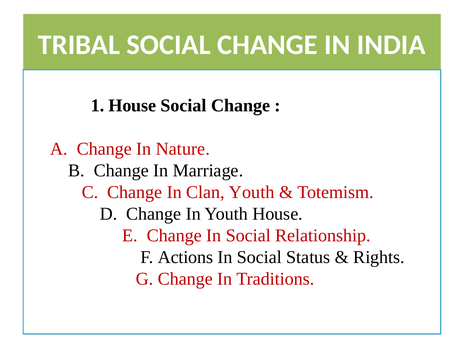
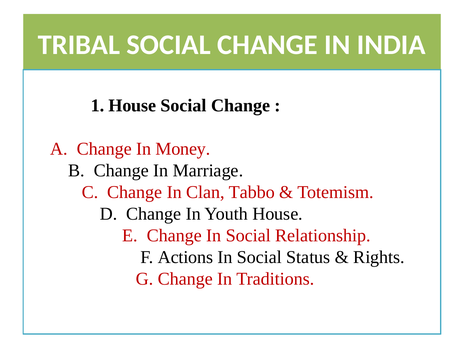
Nature: Nature -> Money
Clan Youth: Youth -> Tabbo
